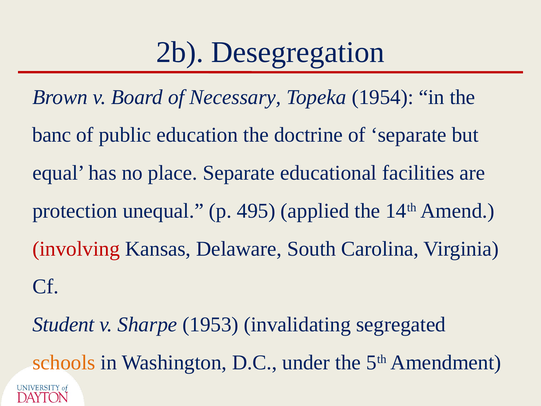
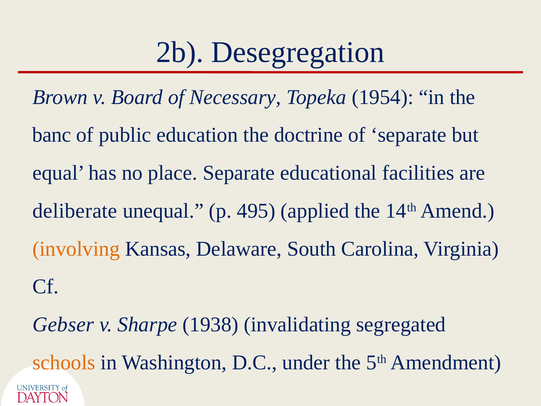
protection: protection -> deliberate
involving colour: red -> orange
Student: Student -> Gebser
1953: 1953 -> 1938
